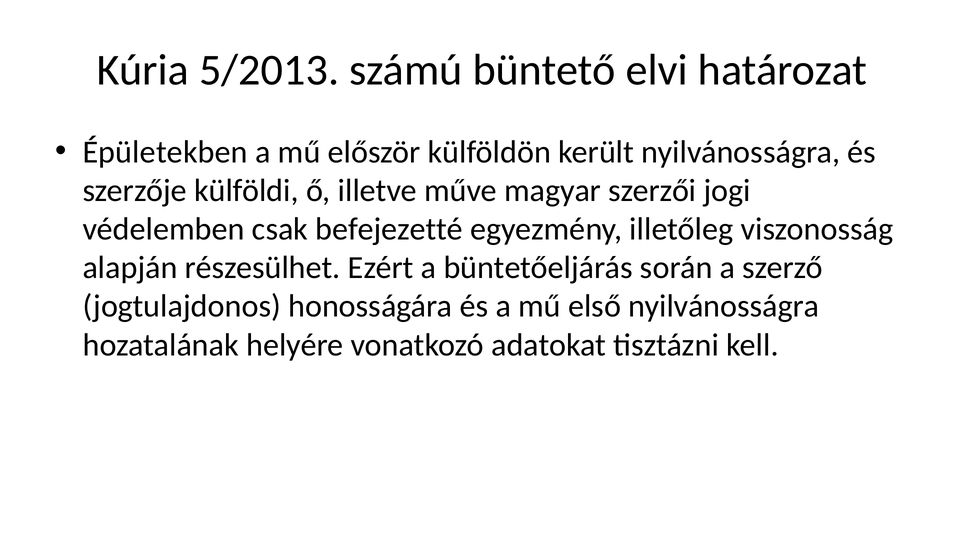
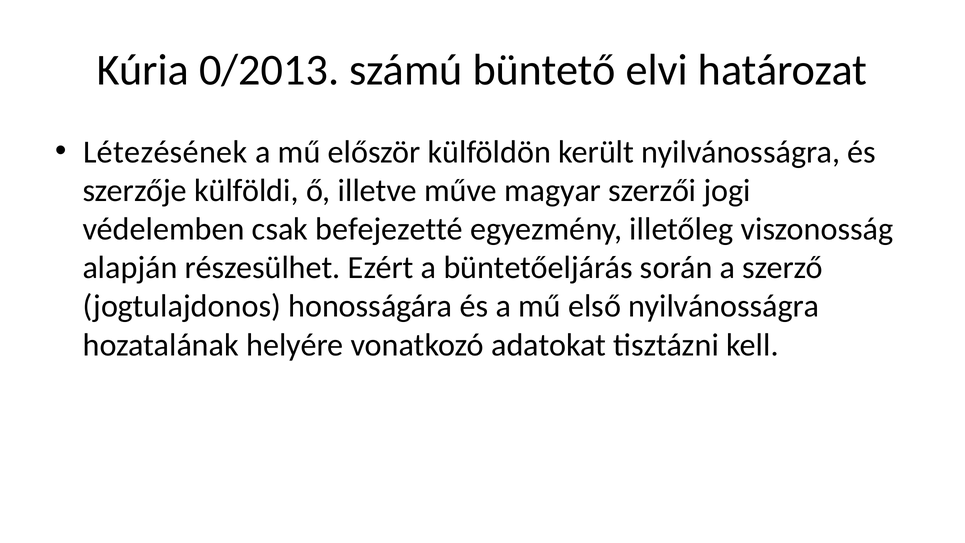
5/2013: 5/2013 -> 0/2013
Épületekben: Épületekben -> Létezésének
